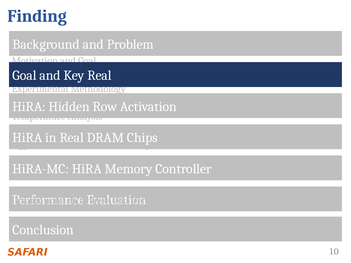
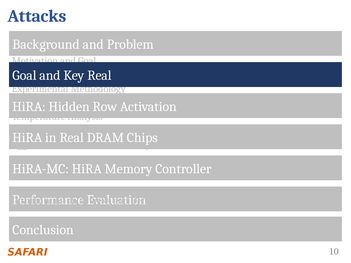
Finding at (37, 16): Finding -> Attacks
